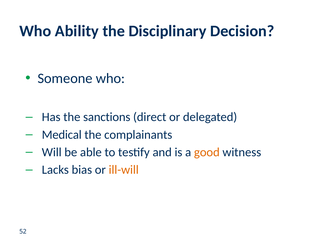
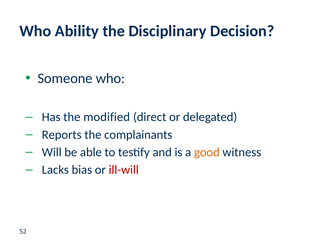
sanctions: sanctions -> modified
Medical: Medical -> Reports
ill-will colour: orange -> red
